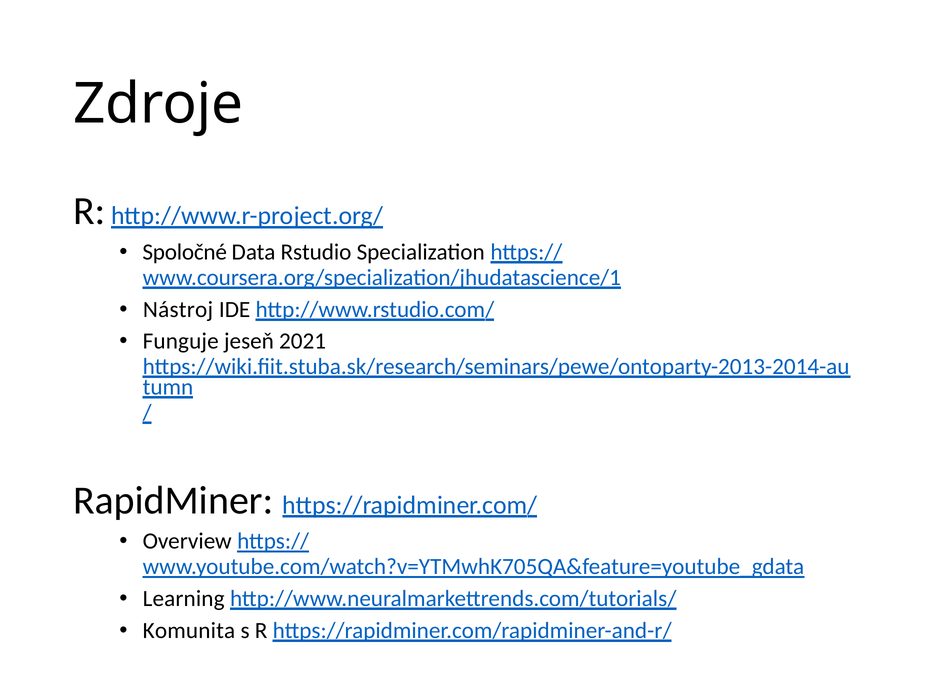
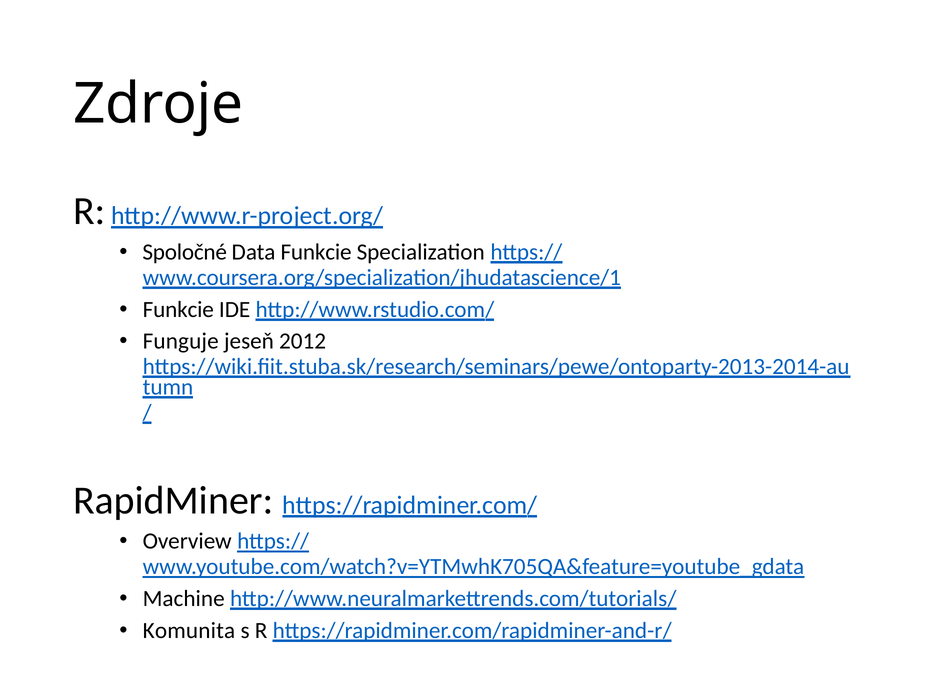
Data Rstudio: Rstudio -> Funkcie
Nástroj at (178, 310): Nástroj -> Funkcie
2021: 2021 -> 2012
Learning: Learning -> Machine
